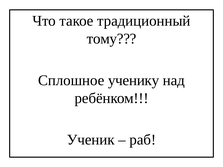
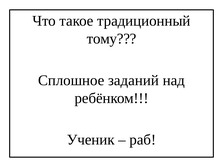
ученику: ученику -> заданий
